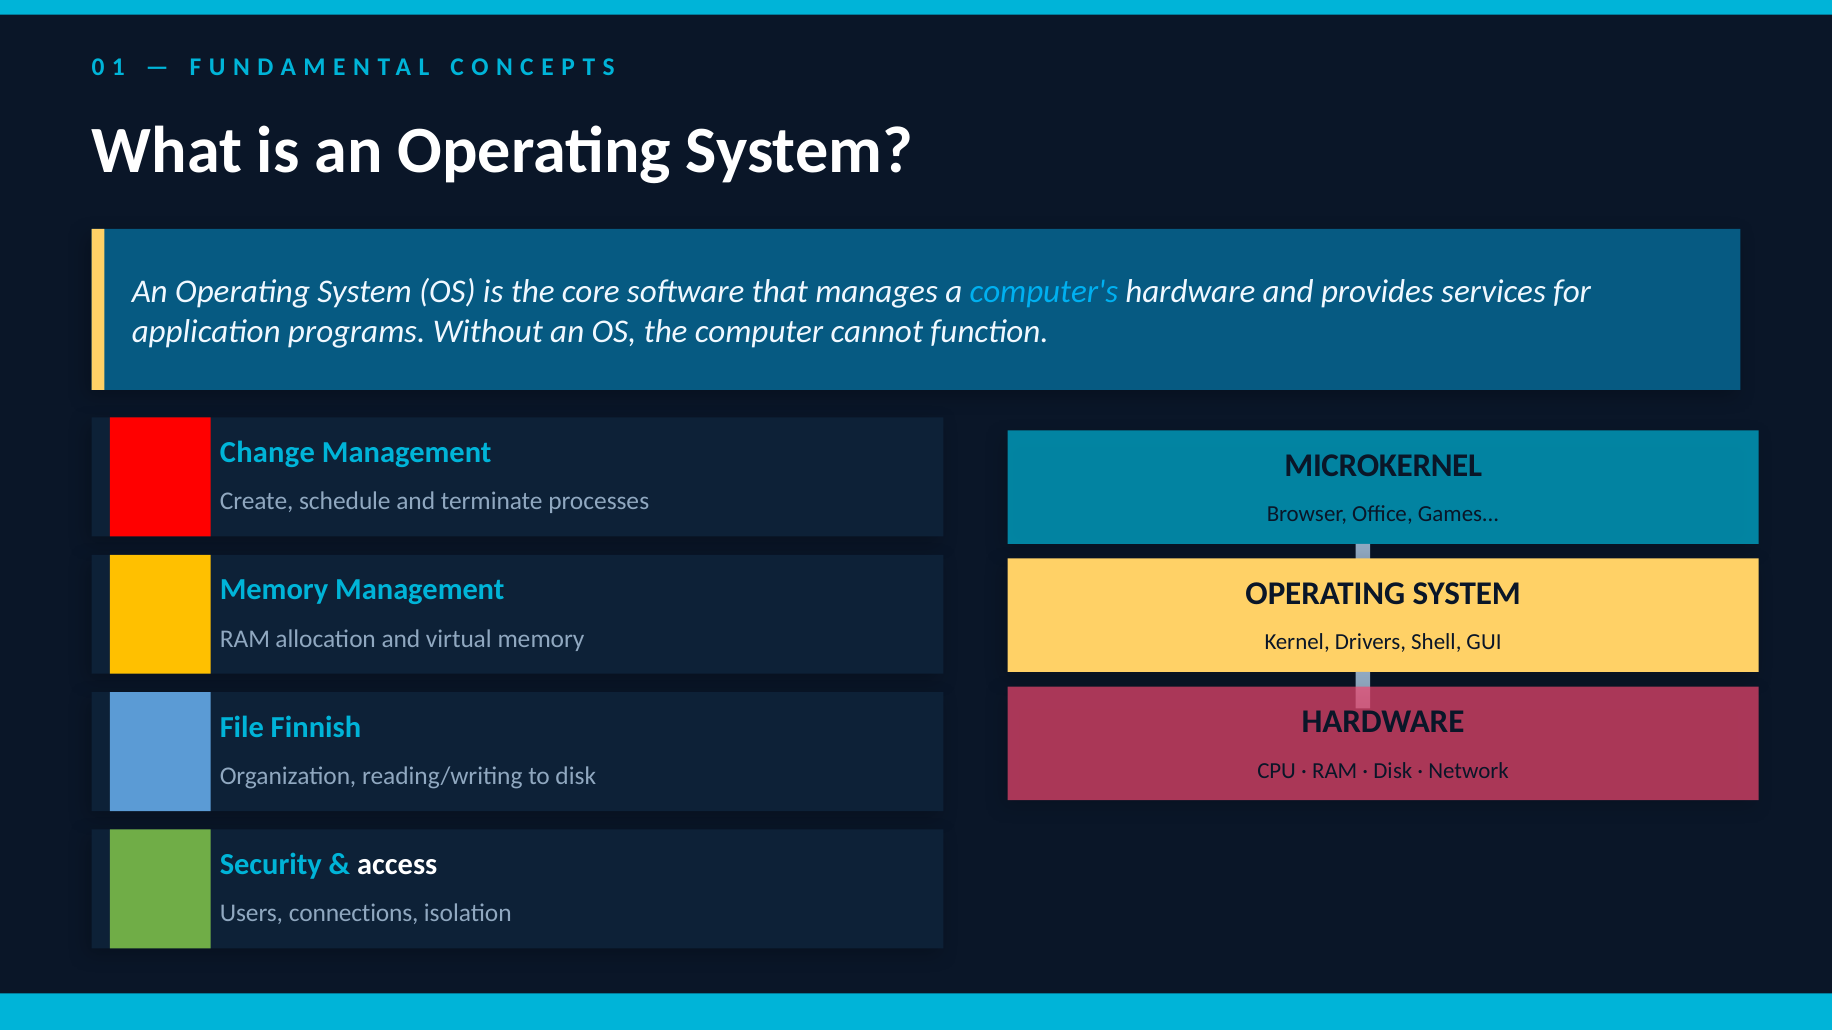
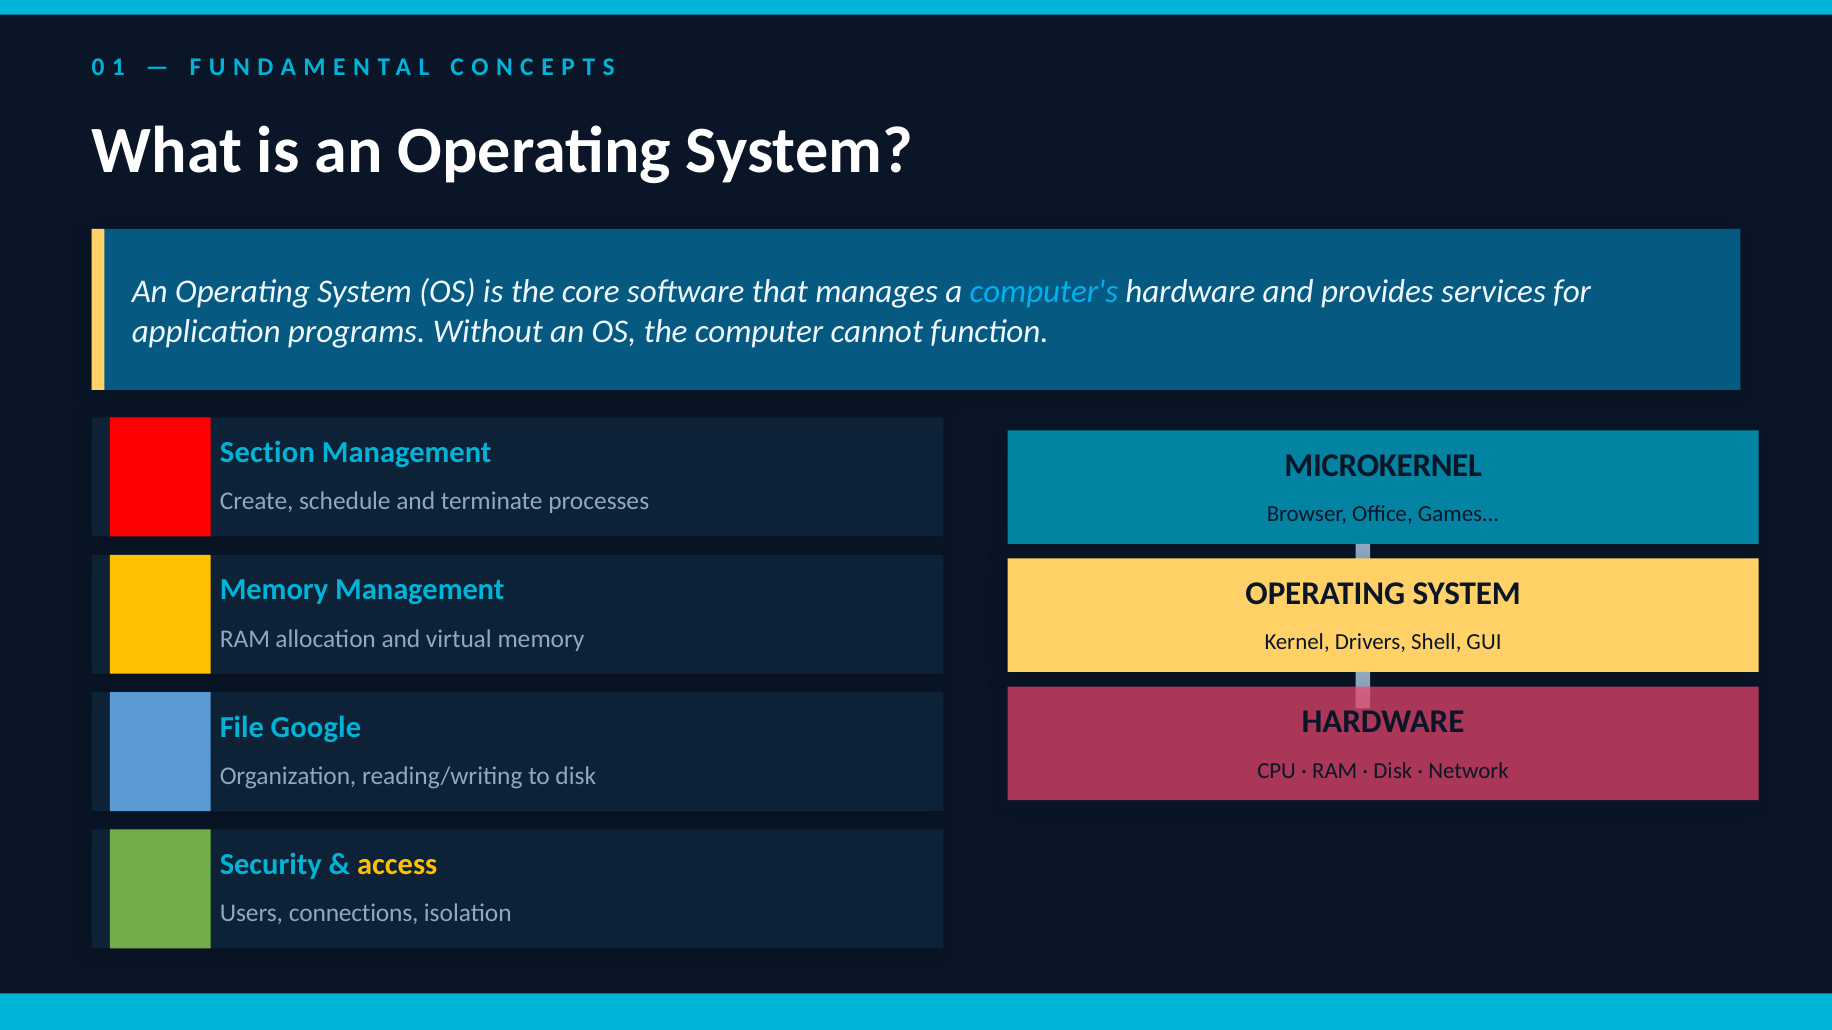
Change: Change -> Section
Finnish: Finnish -> Google
access colour: white -> yellow
